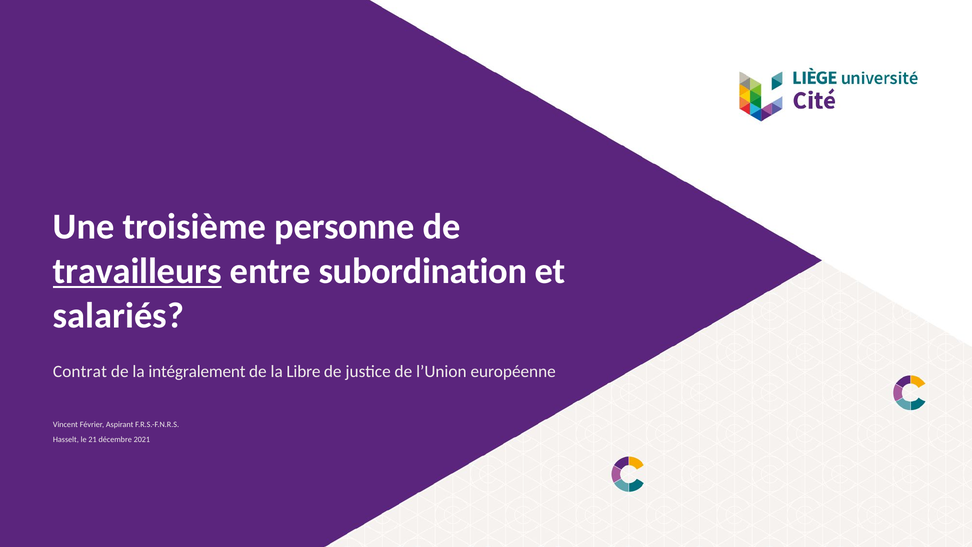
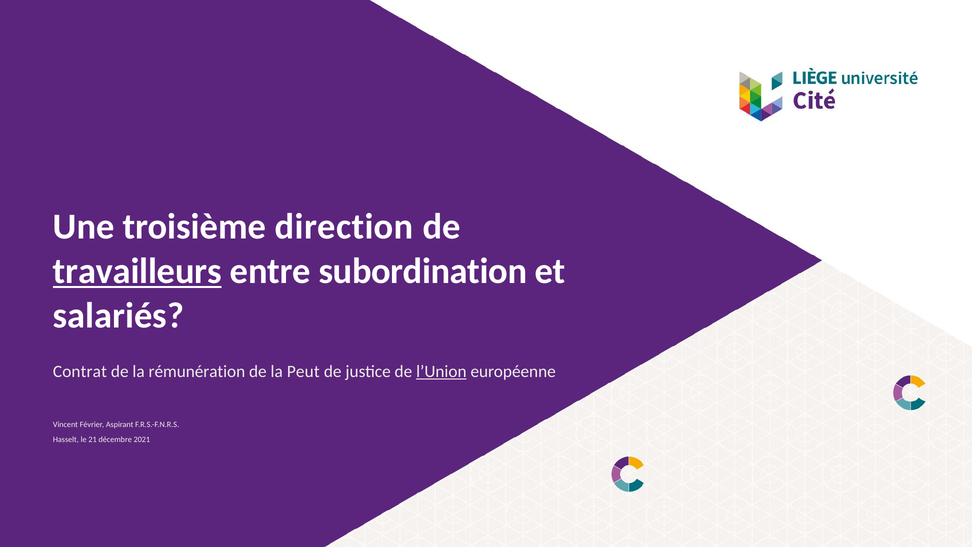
personne: personne -> direction
intégralement: intégralement -> rémunération
Libre: Libre -> Peut
l’Union underline: none -> present
